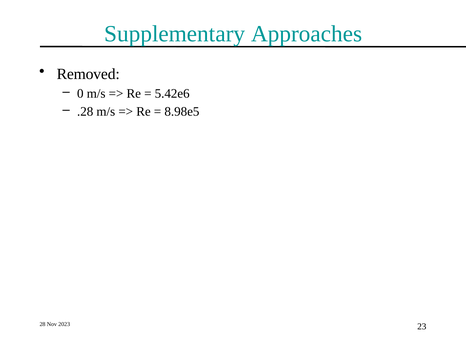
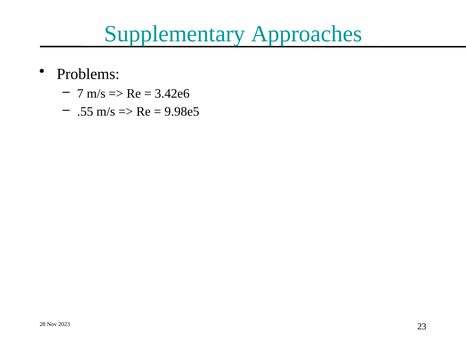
Removed: Removed -> Problems
0: 0 -> 7
5.42e6: 5.42e6 -> 3.42e6
.28: .28 -> .55
8.98e5: 8.98e5 -> 9.98e5
